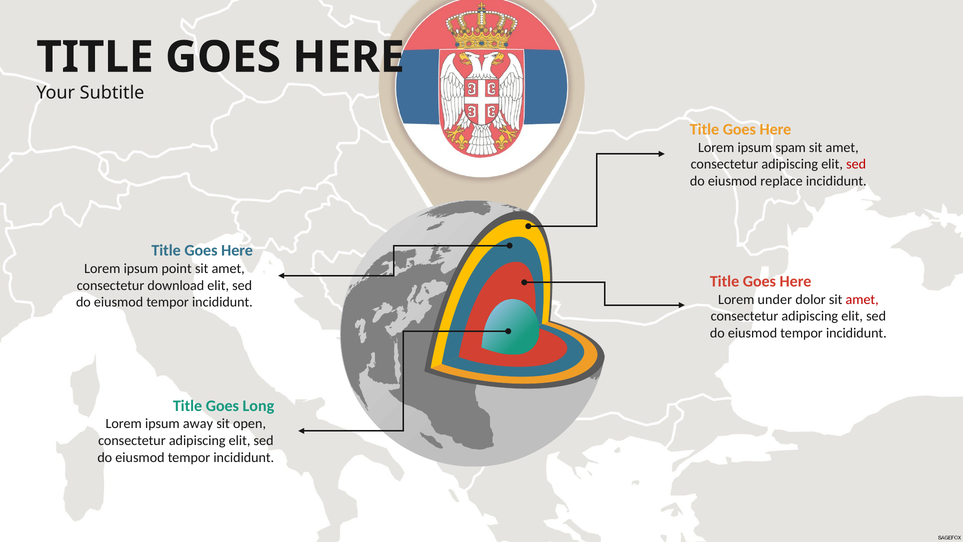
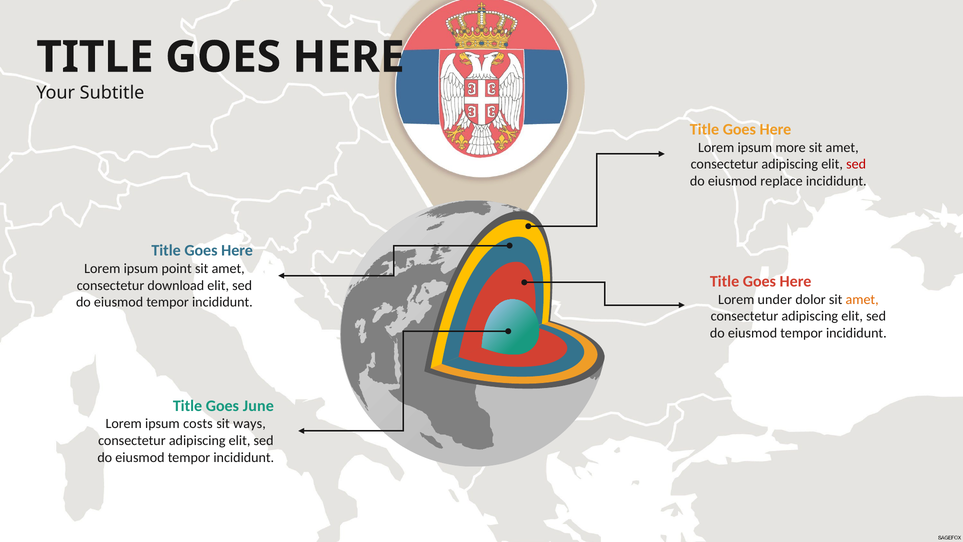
spam: spam -> more
amet at (862, 299) colour: red -> orange
Long: Long -> June
away: away -> costs
open: open -> ways
